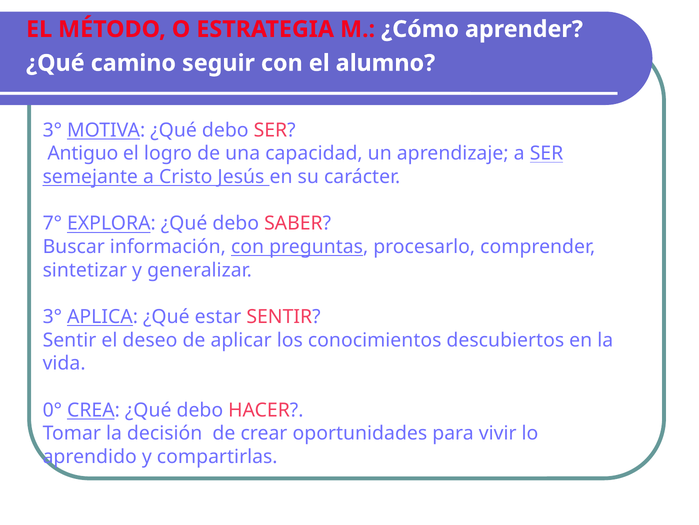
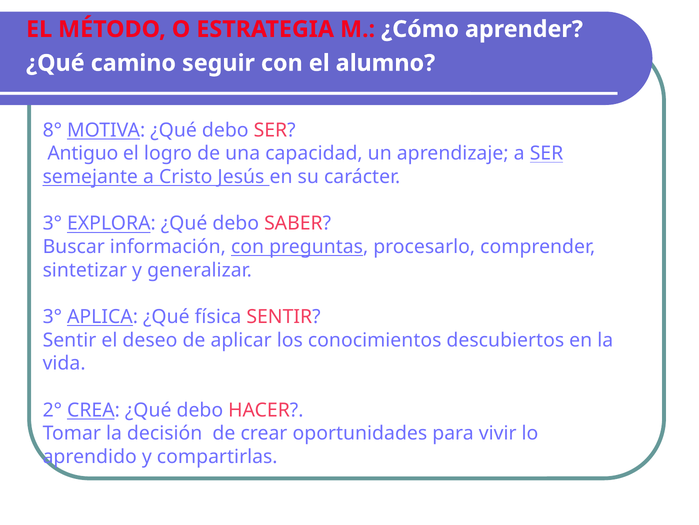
3° at (52, 130): 3° -> 8°
7° at (52, 223): 7° -> 3°
estar: estar -> física
0°: 0° -> 2°
